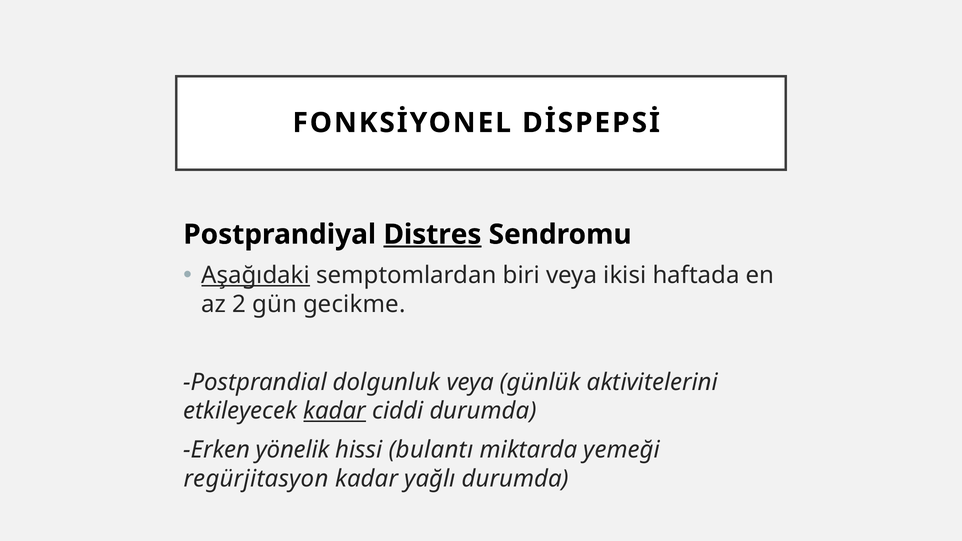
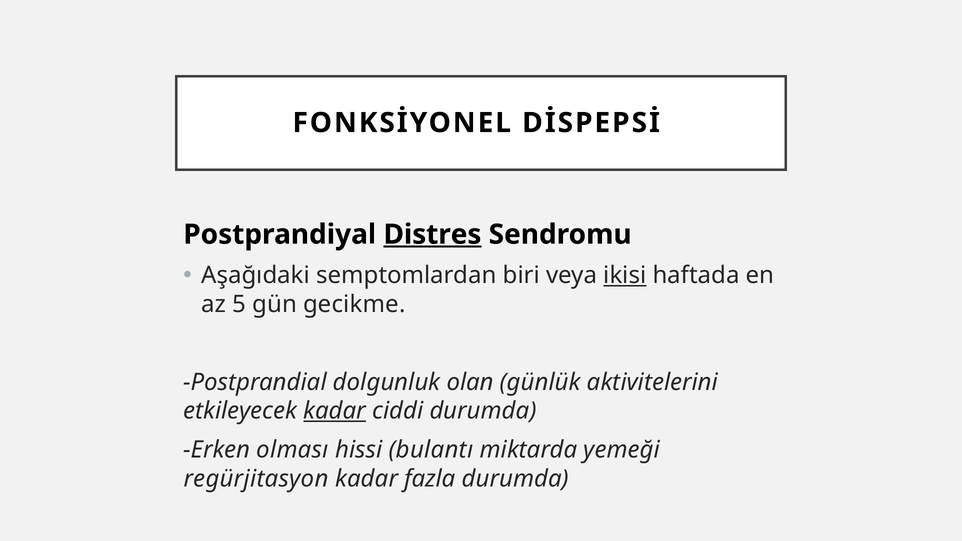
Aşağıdaki underline: present -> none
ikisi underline: none -> present
2: 2 -> 5
dolgunluk veya: veya -> olan
yönelik: yönelik -> olması
yağlı: yağlı -> fazla
